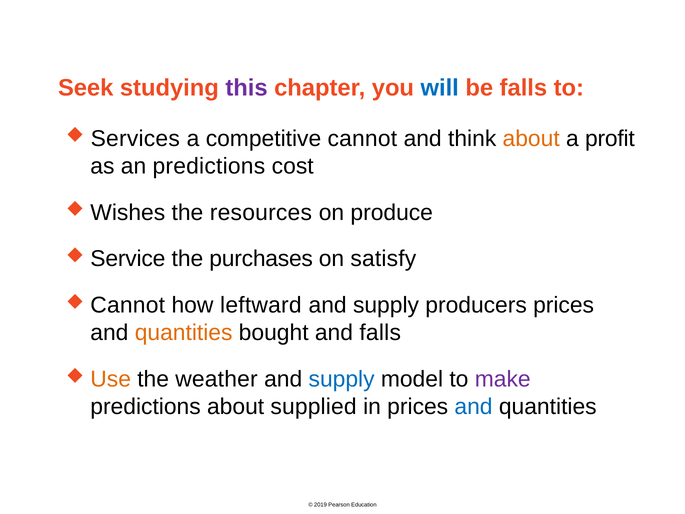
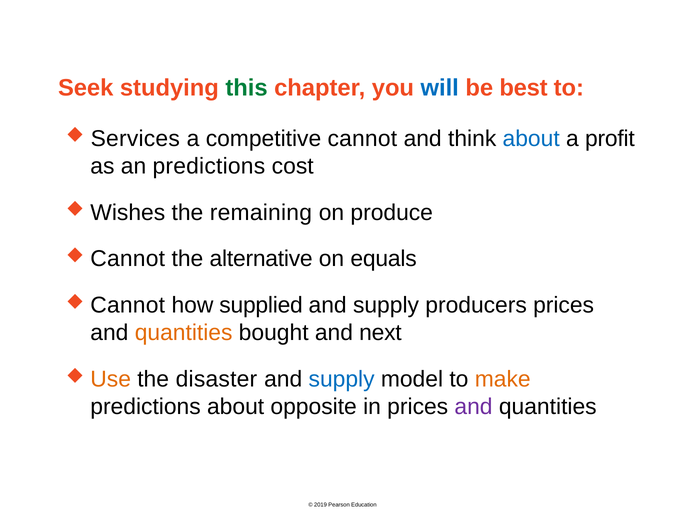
this colour: purple -> green
be falls: falls -> best
about at (531, 139) colour: orange -> blue
resources: resources -> remaining
Service at (128, 259): Service -> Cannot
purchases: purchases -> alternative
satisfy: satisfy -> equals
leftward: leftward -> supplied
and falls: falls -> next
weather: weather -> disaster
make colour: purple -> orange
supplied: supplied -> opposite
and at (473, 407) colour: blue -> purple
